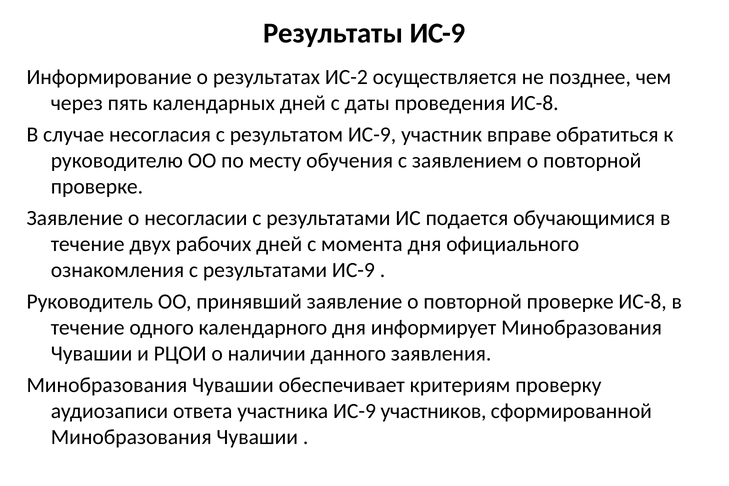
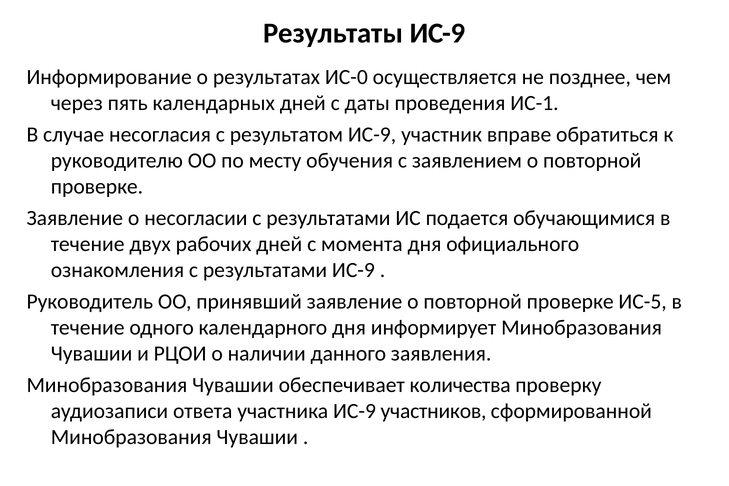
ИС-2: ИС-2 -> ИС-0
проведения ИС-8: ИС-8 -> ИС-1
проверке ИС-8: ИС-8 -> ИС-5
критериям: критериям -> количества
